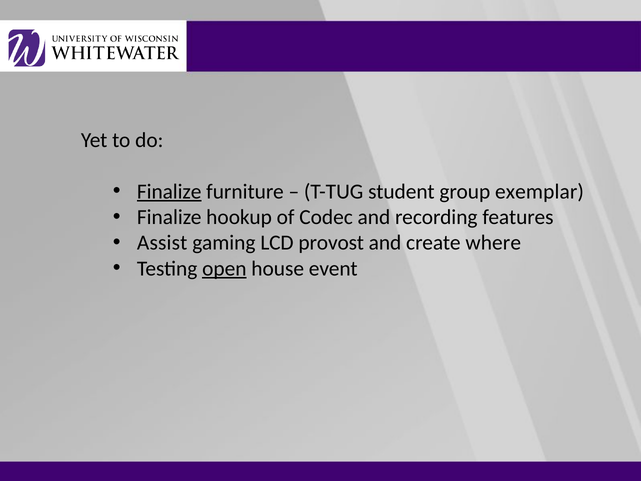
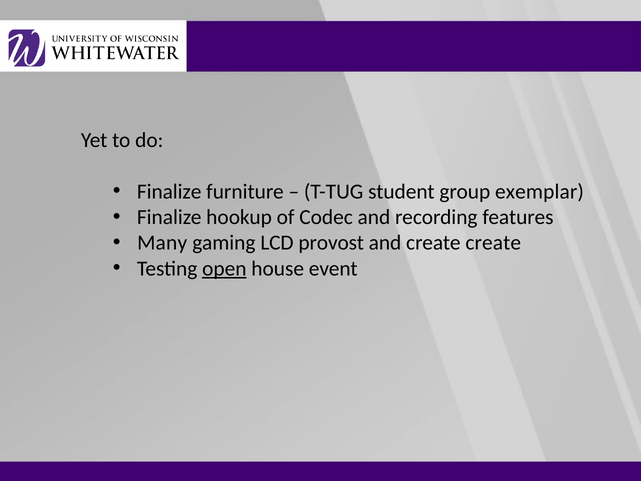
Finalize at (169, 192) underline: present -> none
Assist: Assist -> Many
create where: where -> create
